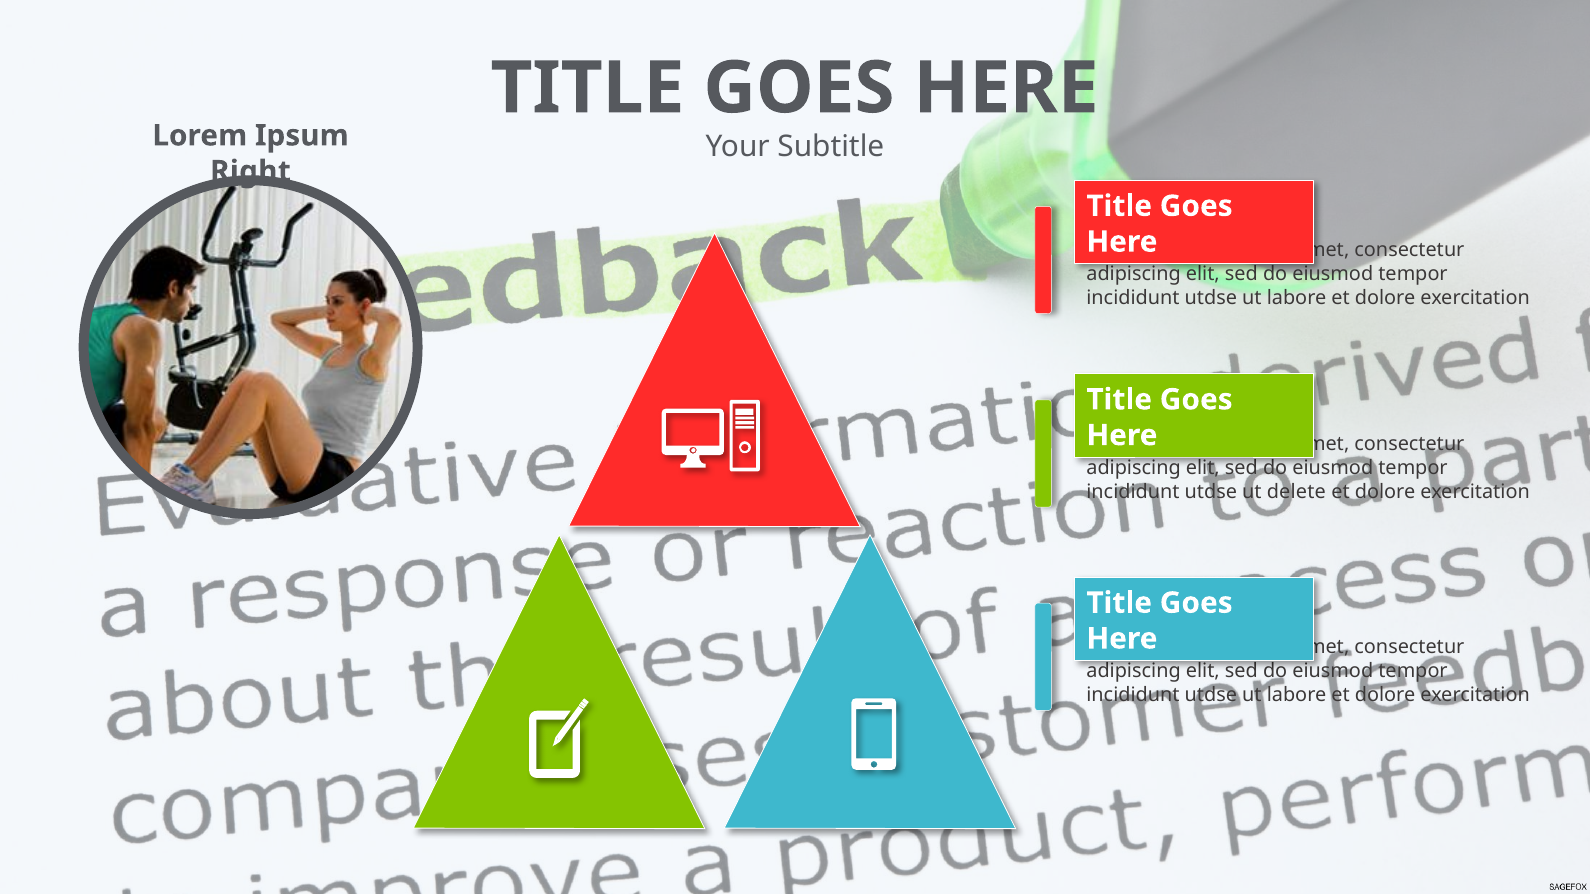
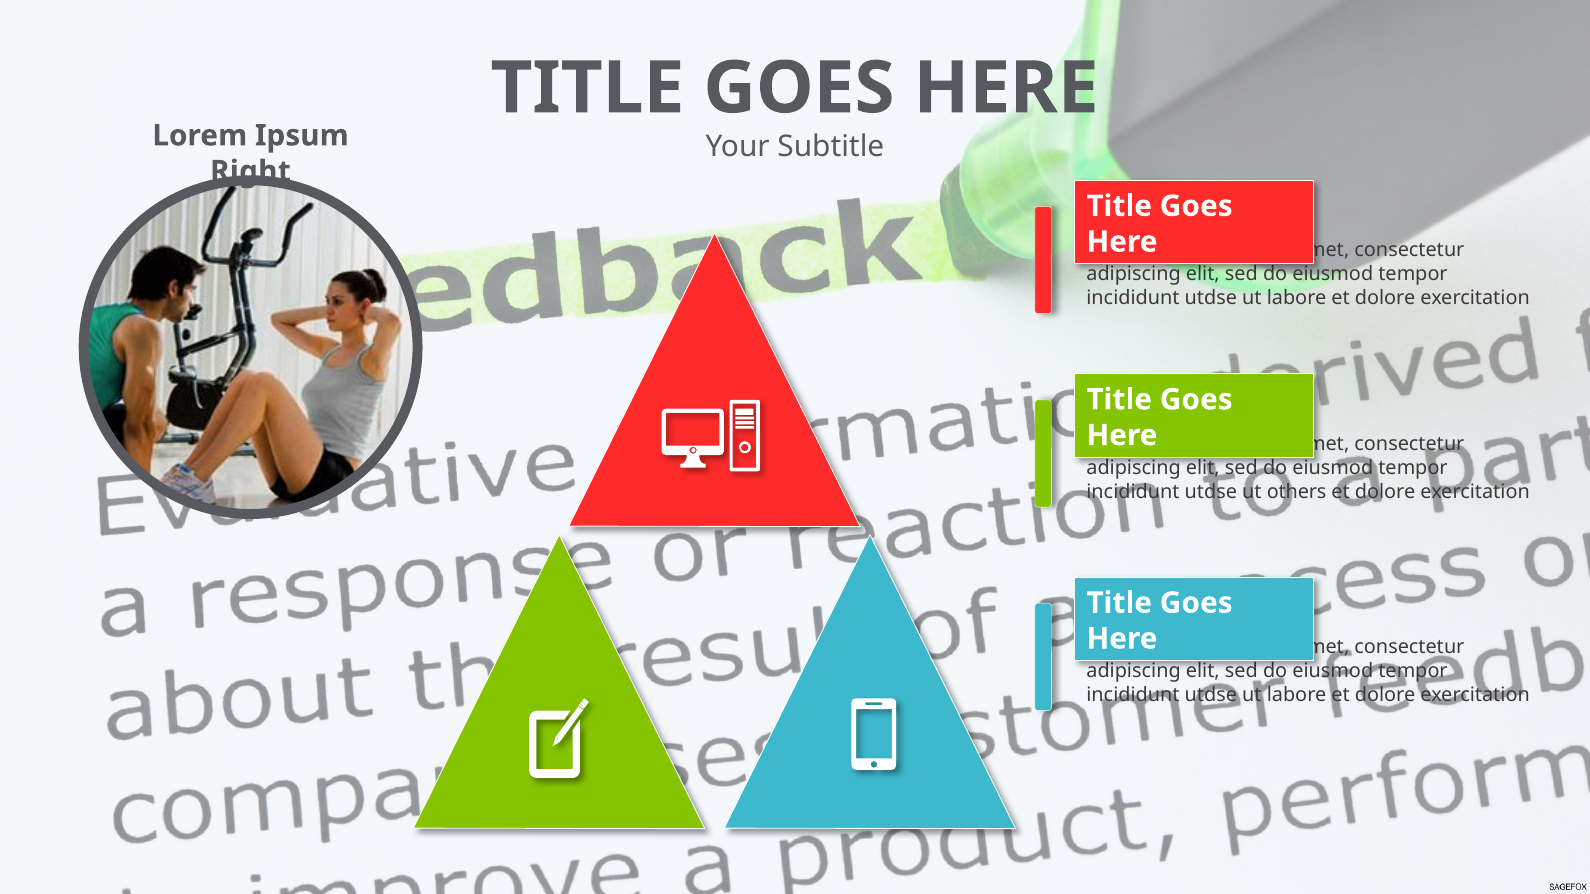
delete: delete -> others
